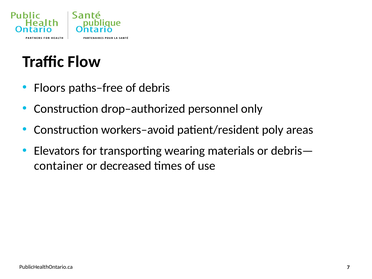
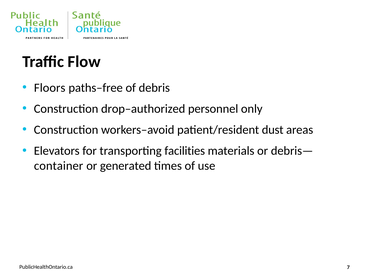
poly: poly -> dust
wearing: wearing -> facilities
decreased: decreased -> generated
